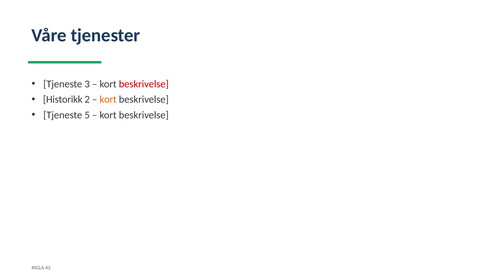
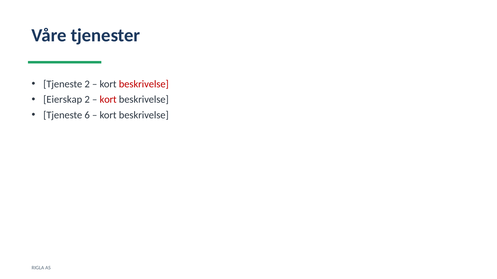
Tjeneste 3: 3 -> 2
Historikk: Historikk -> Eierskap
kort at (108, 100) colour: orange -> red
5: 5 -> 6
